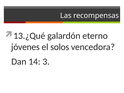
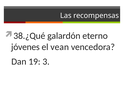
13.¿Qué: 13.¿Qué -> 38.¿Qué
solos: solos -> vean
14: 14 -> 19
